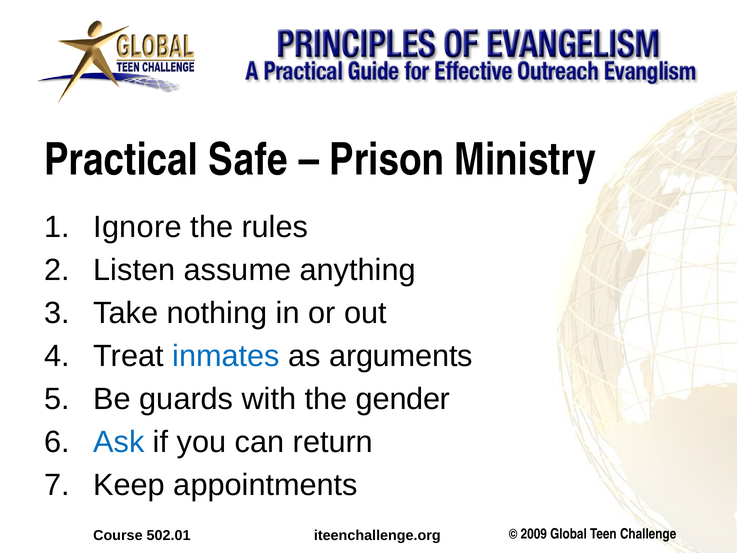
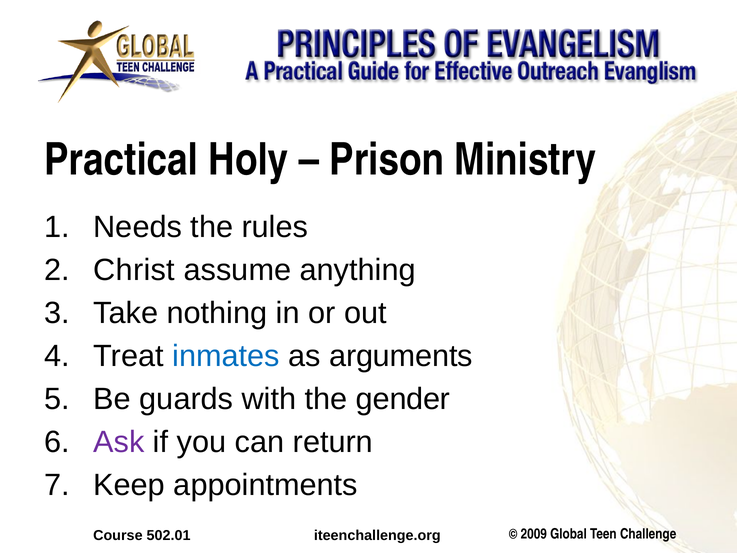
Safe: Safe -> Holy
Ignore: Ignore -> Needs
Listen: Listen -> Christ
Ask colour: blue -> purple
